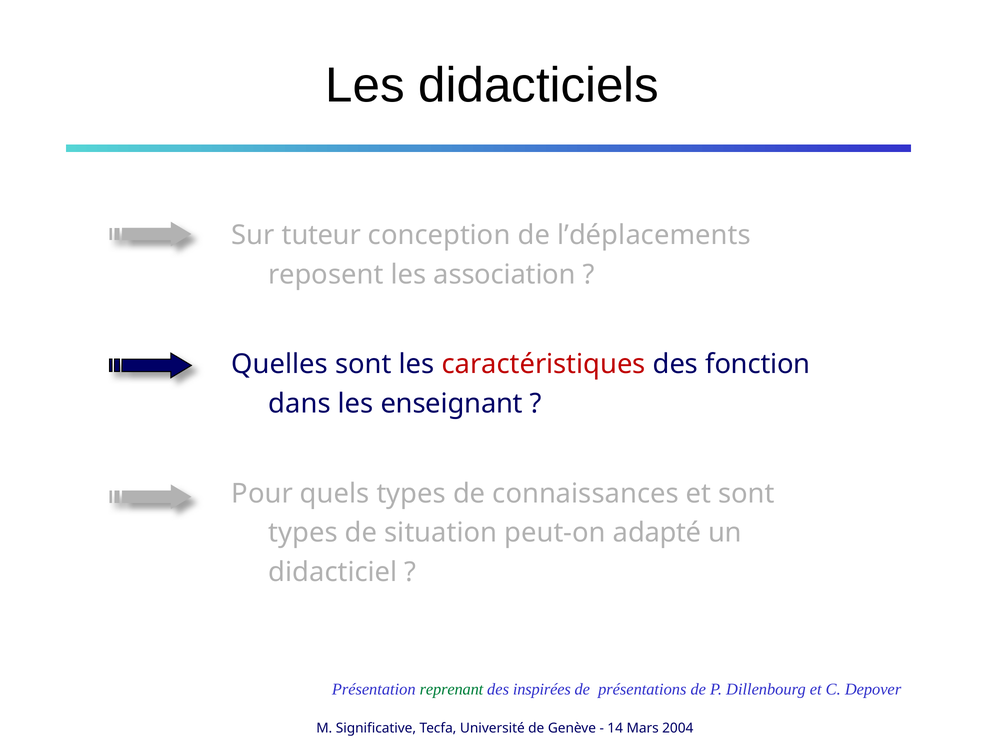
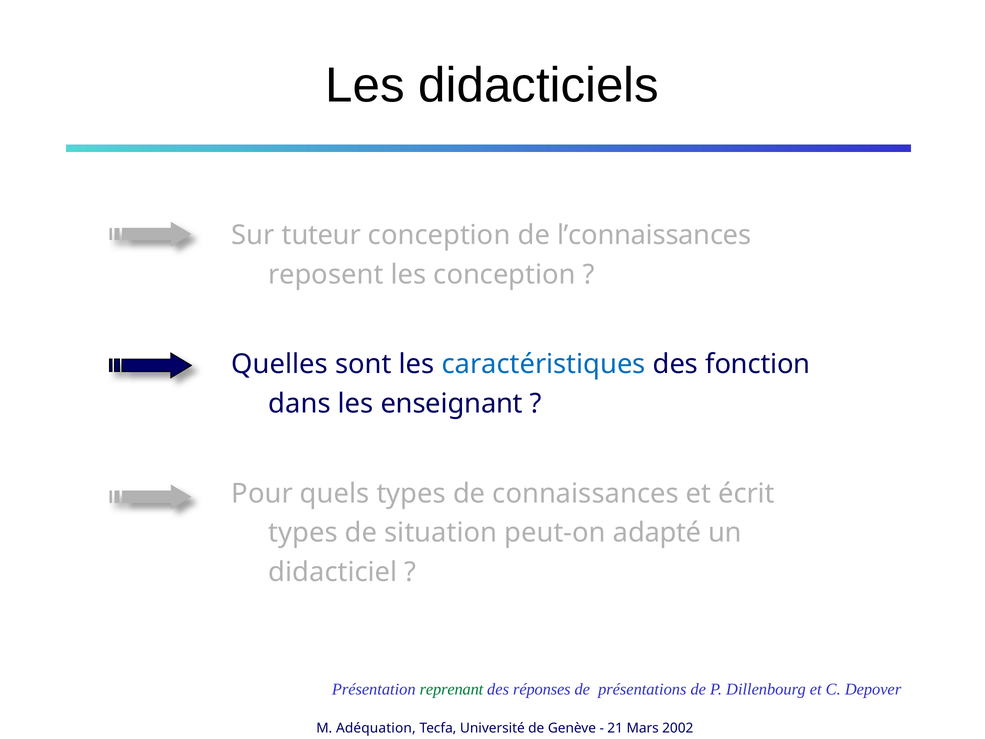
l’déplacements: l’déplacements -> l’connaissances
les association: association -> conception
caractéristiques colour: red -> blue
et sont: sont -> écrit
inspirées: inspirées -> réponses
Significative: Significative -> Adéquation
14: 14 -> 21
2004: 2004 -> 2002
